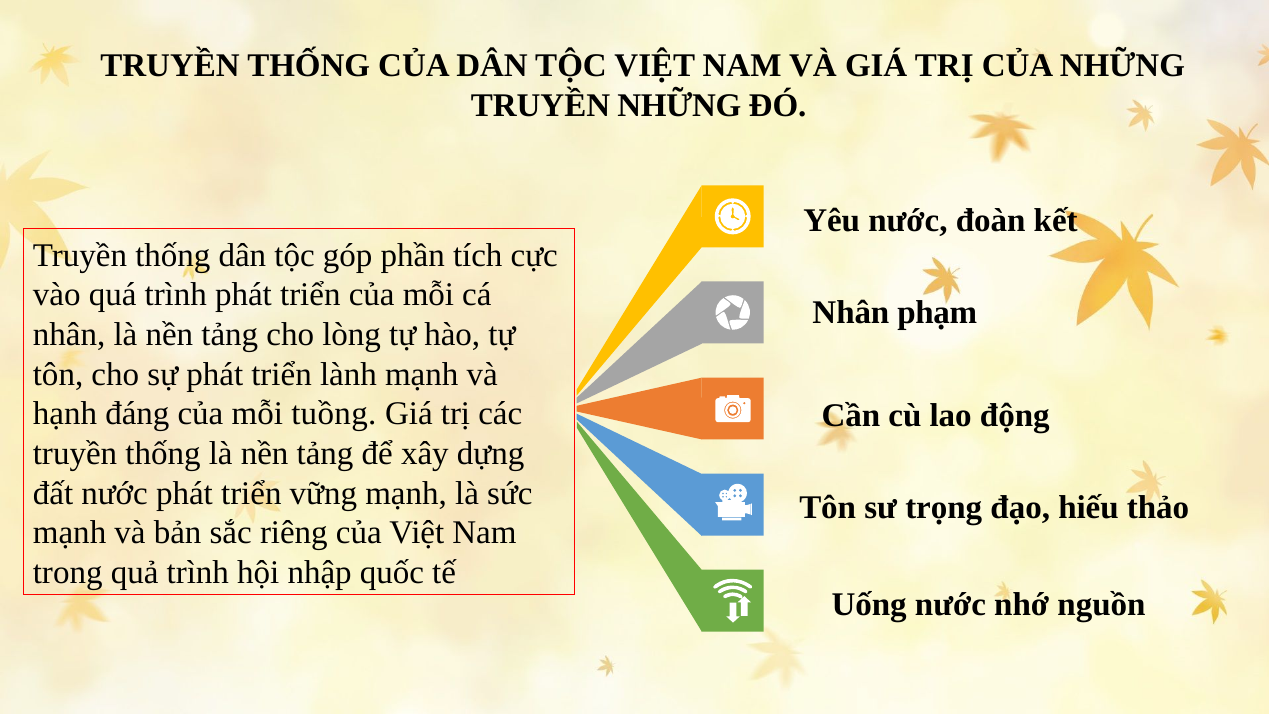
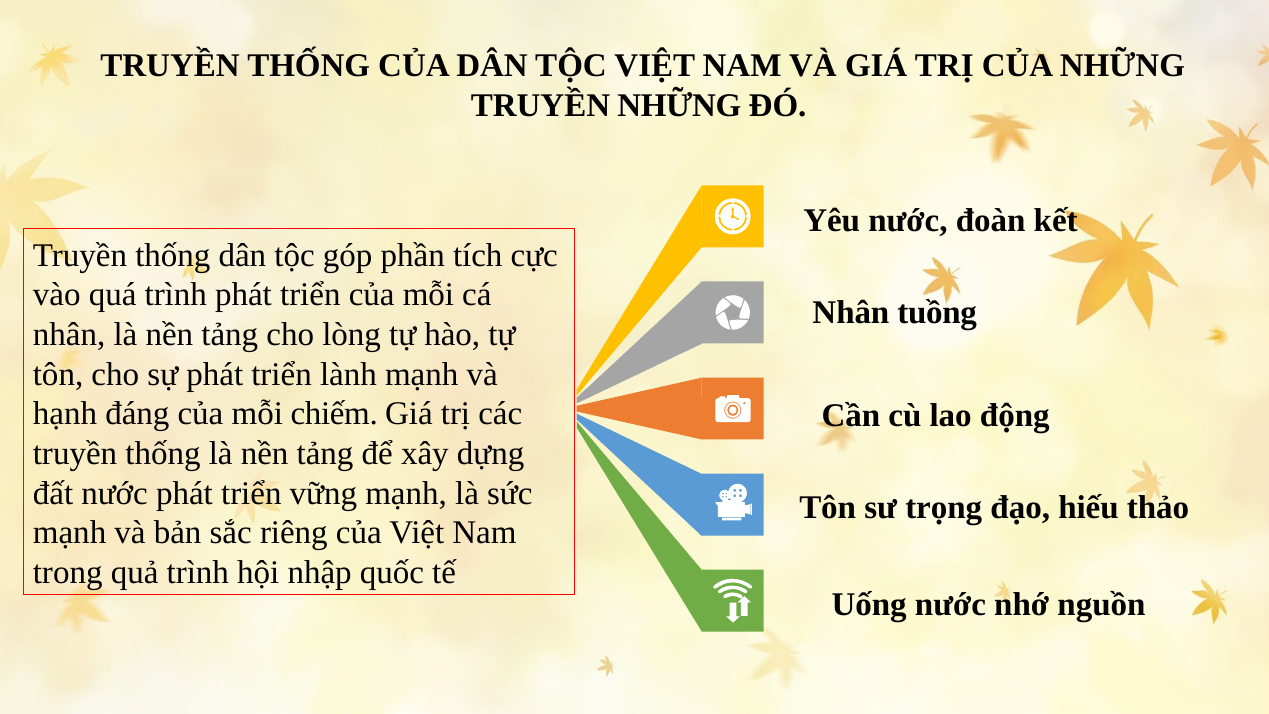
phạm: phạm -> tuồng
tuồng: tuồng -> chiếm
